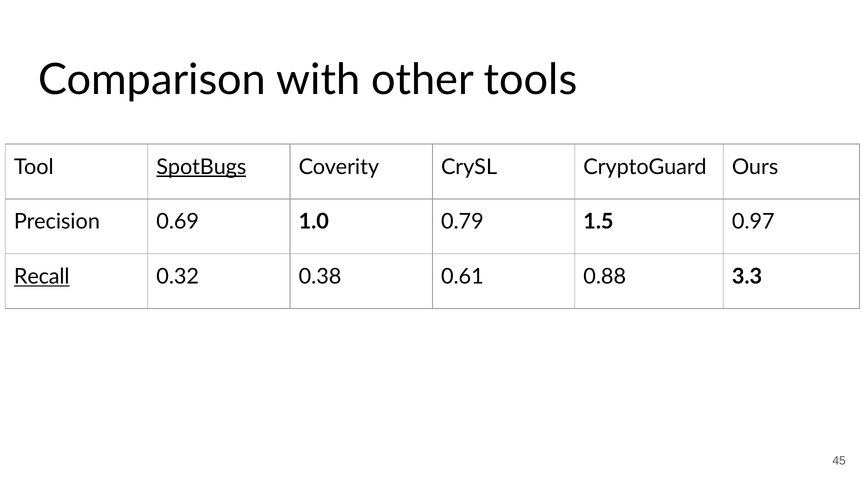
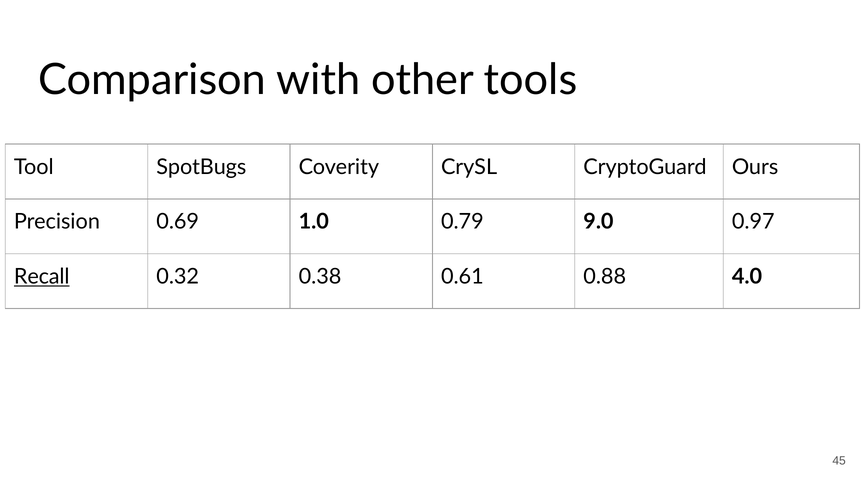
SpotBugs underline: present -> none
1.5: 1.5 -> 9.0
3.3: 3.3 -> 4.0
